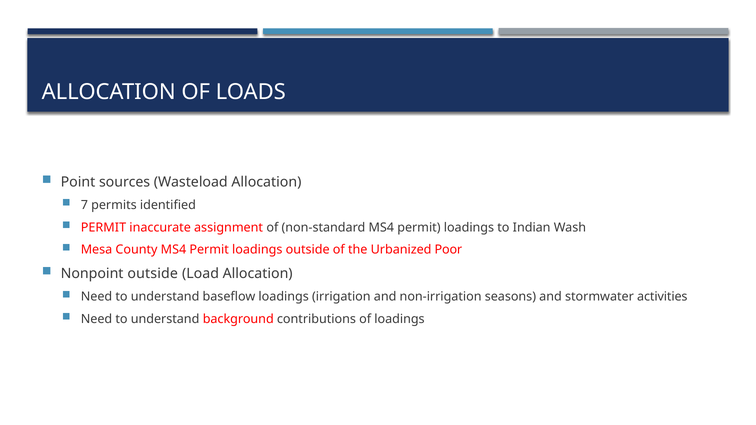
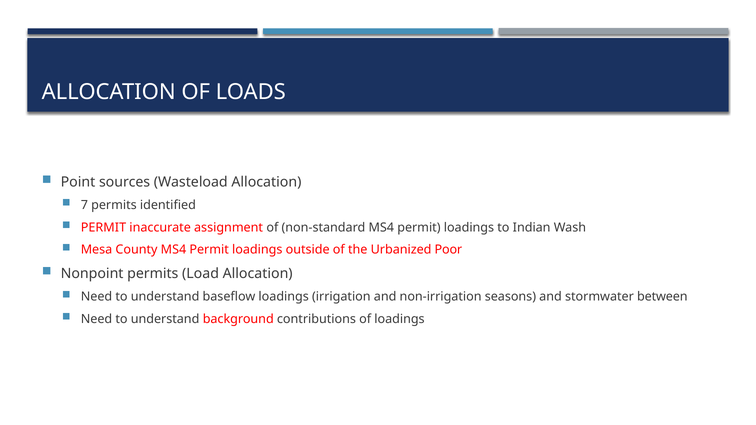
Nonpoint outside: outside -> permits
activities: activities -> between
